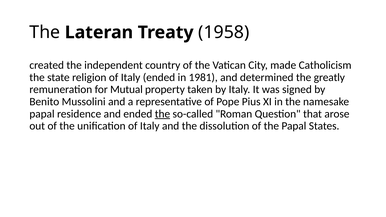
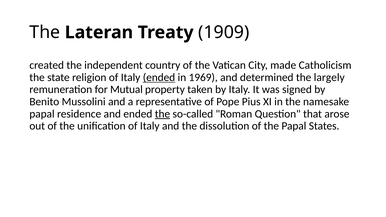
1958: 1958 -> 1909
ended at (159, 77) underline: none -> present
1981: 1981 -> 1969
greatly: greatly -> largely
